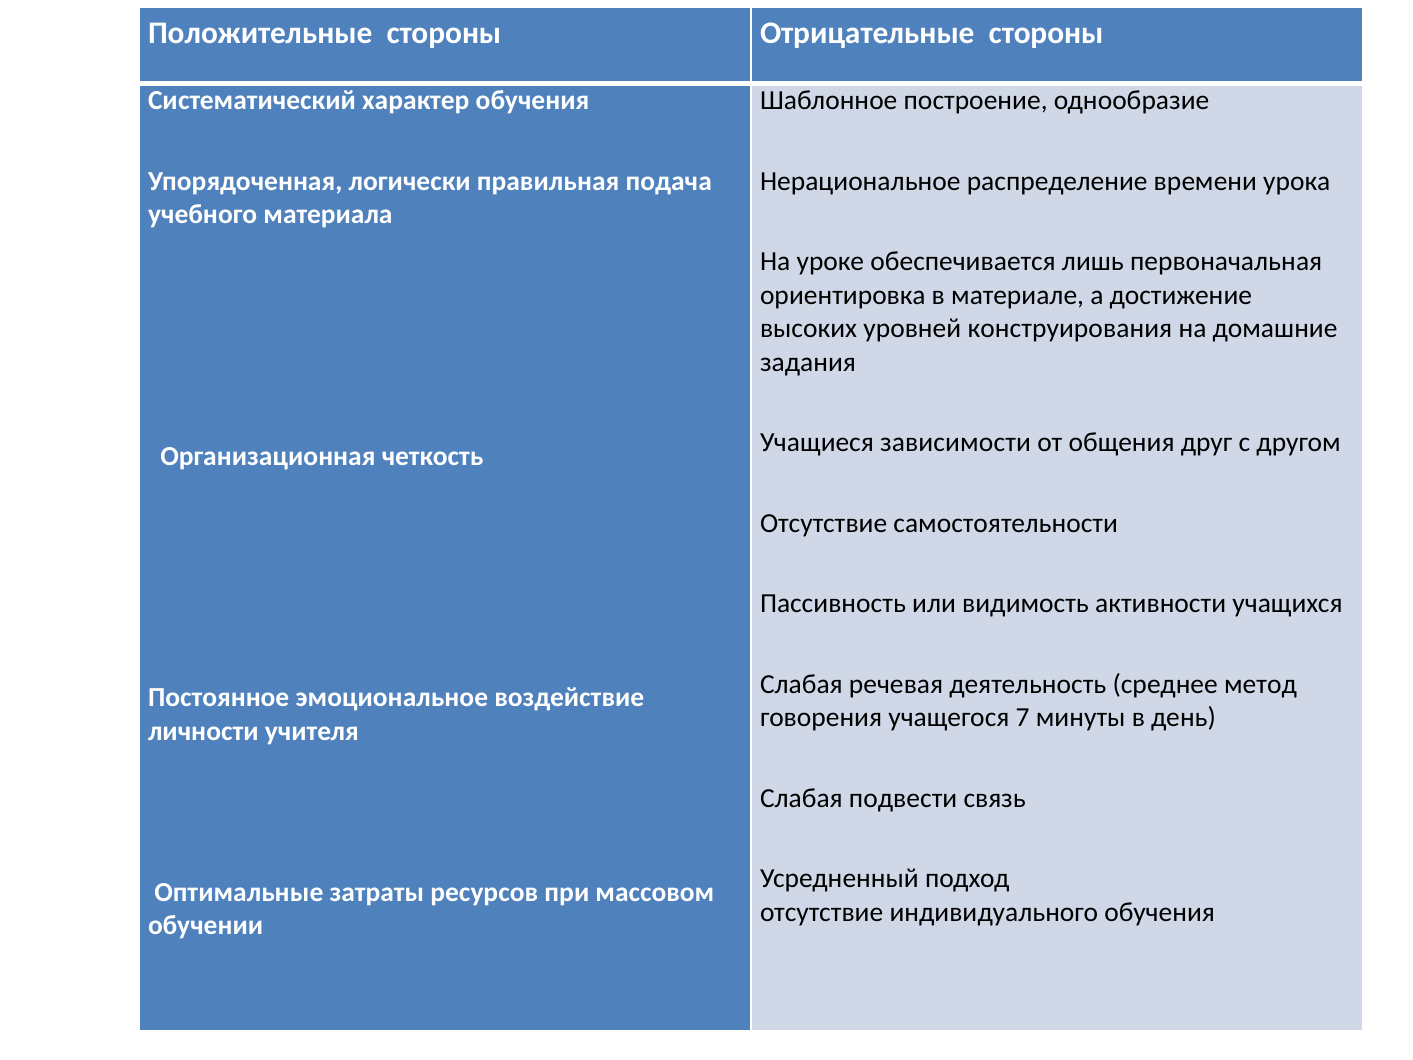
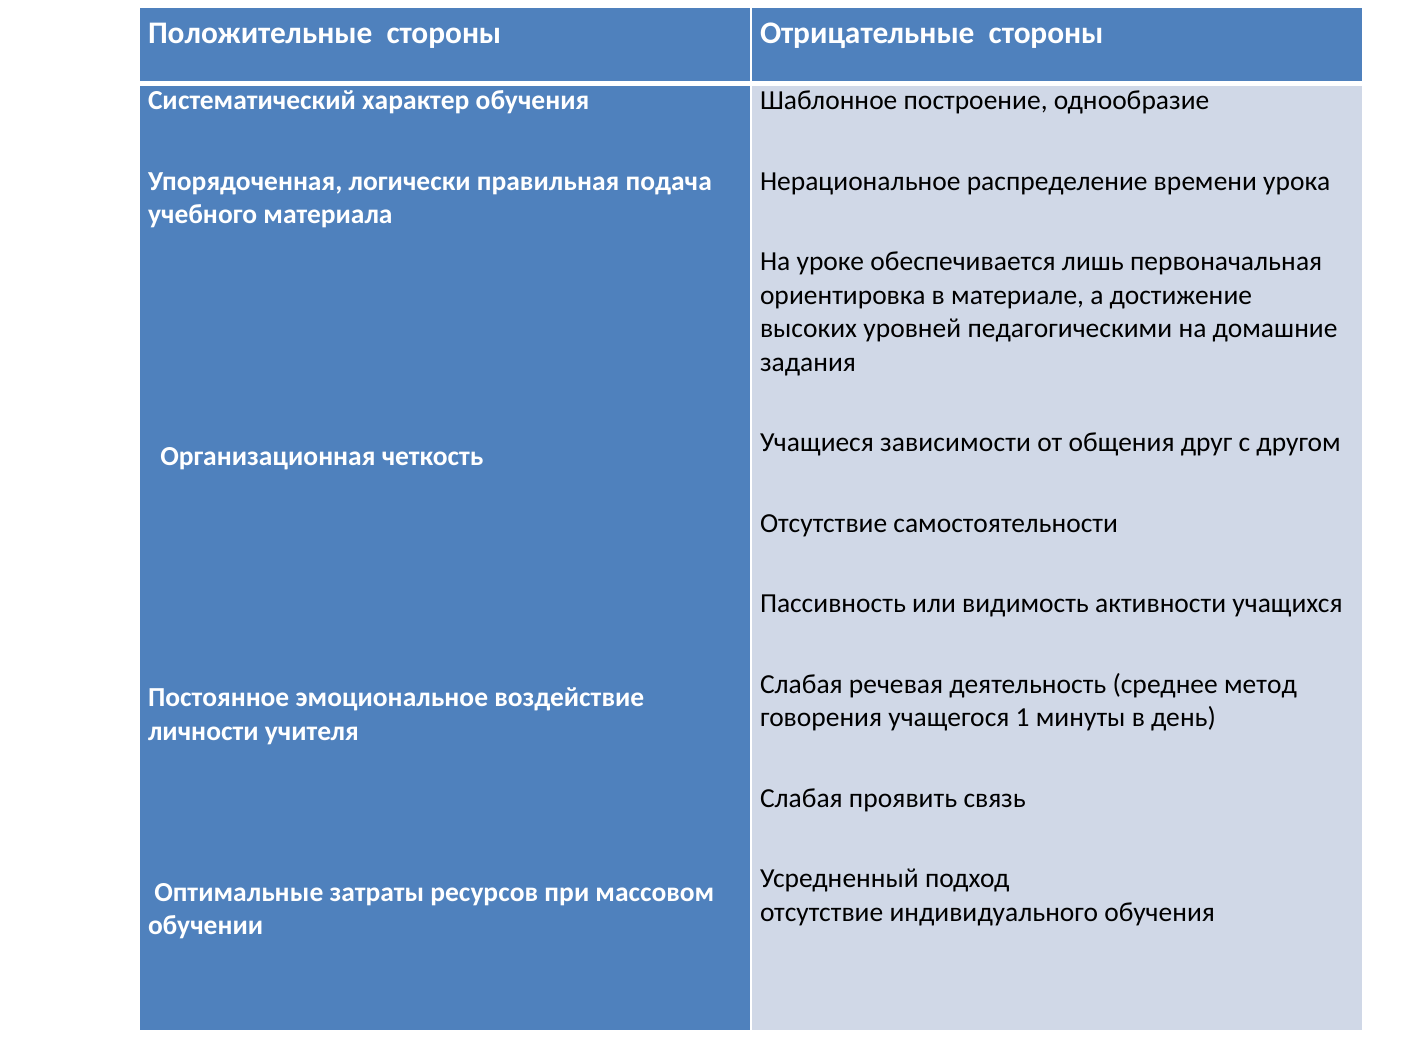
конструирования: конструирования -> педагогическими
7: 7 -> 1
подвести: подвести -> проявить
